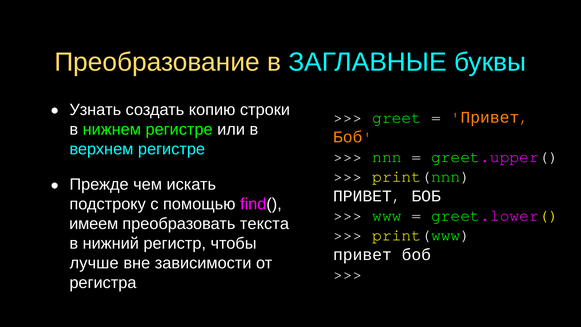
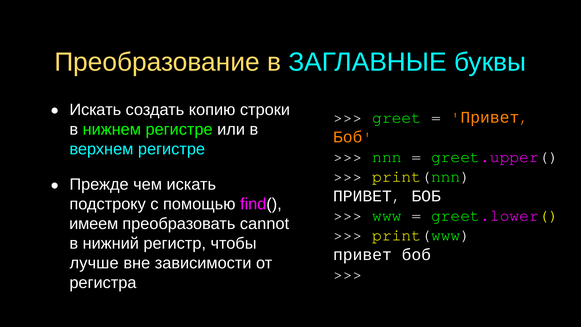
Узнать at (95, 110): Узнать -> Искать
текста: текста -> cannot
